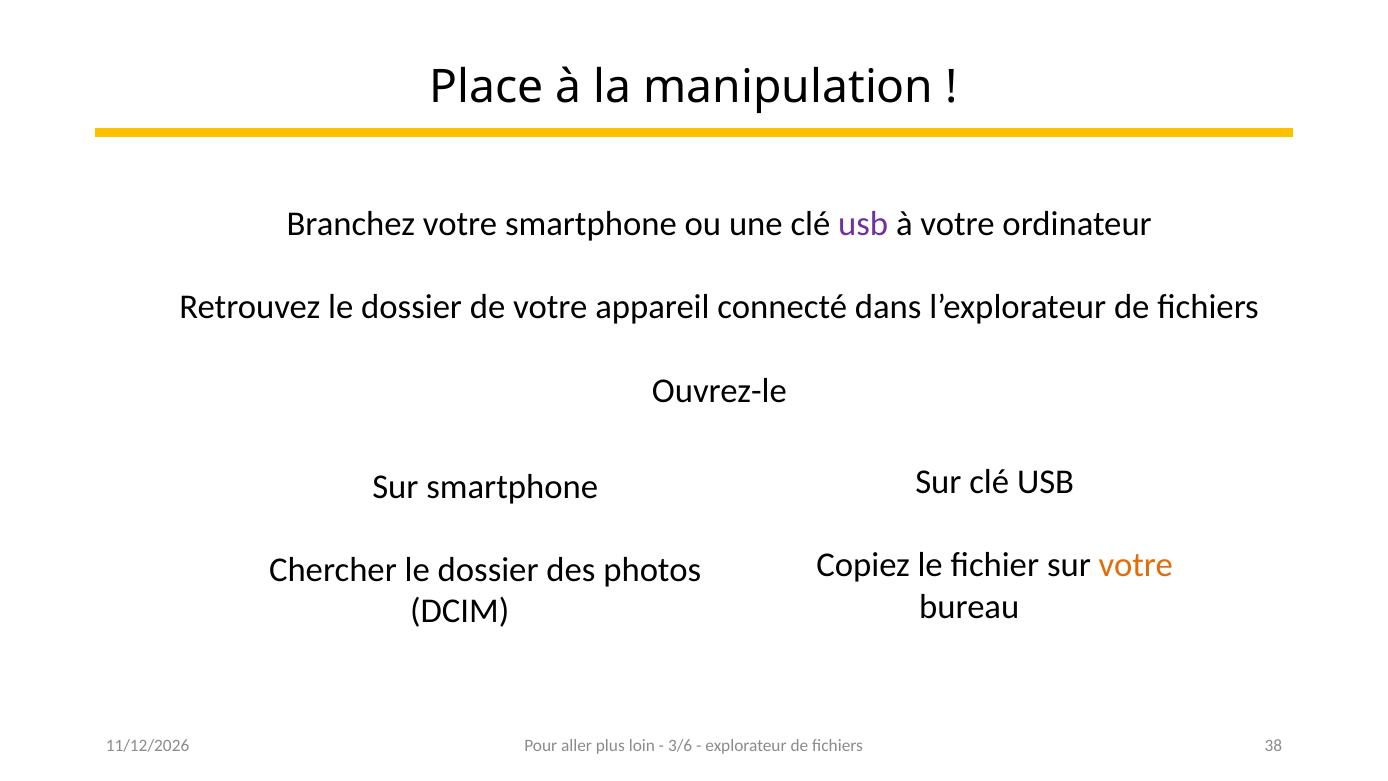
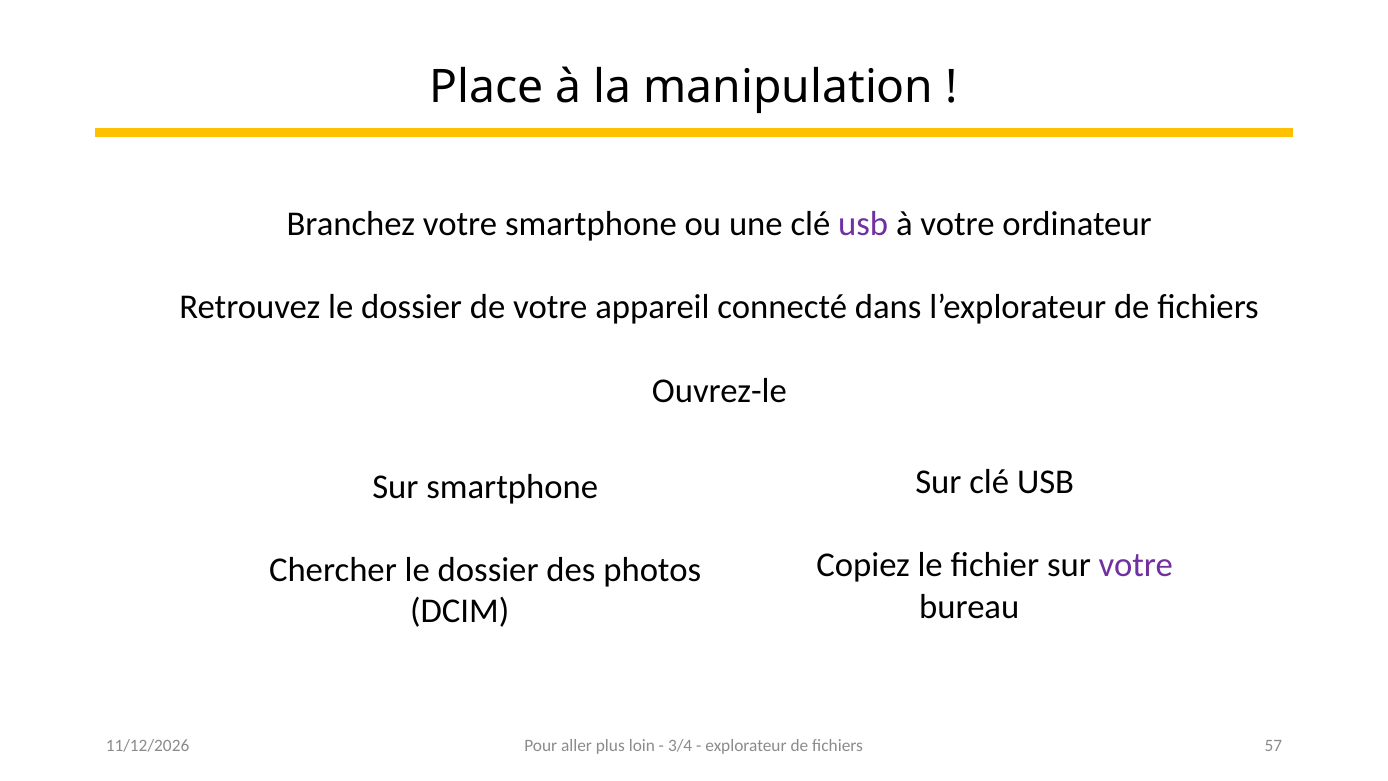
votre at (1136, 565) colour: orange -> purple
3/6: 3/6 -> 3/4
38: 38 -> 57
